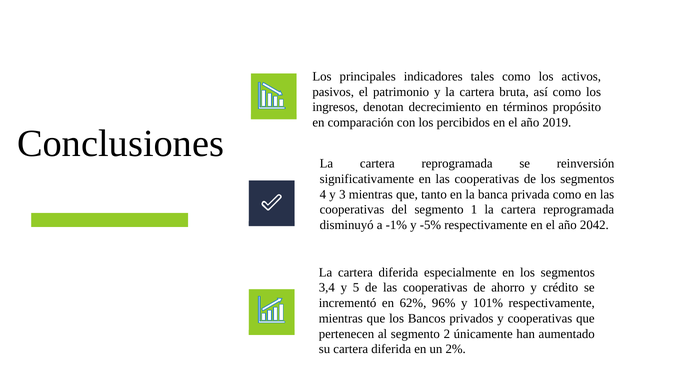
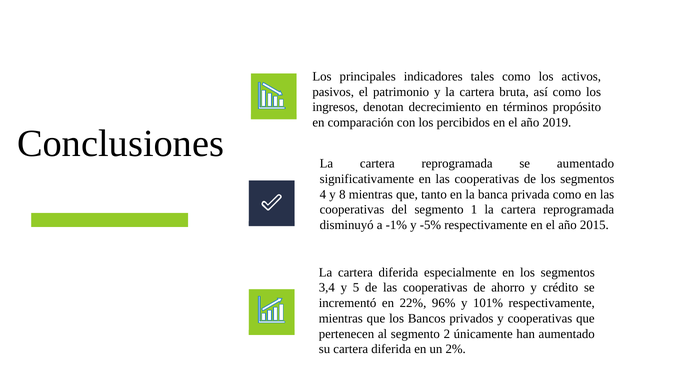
se reinversión: reinversión -> aumentado
3: 3 -> 8
2042: 2042 -> 2015
62%: 62% -> 22%
